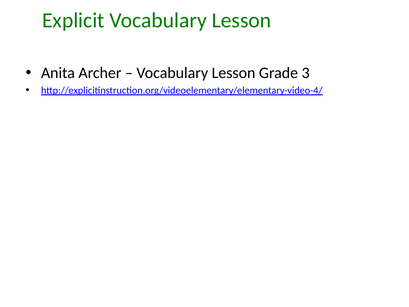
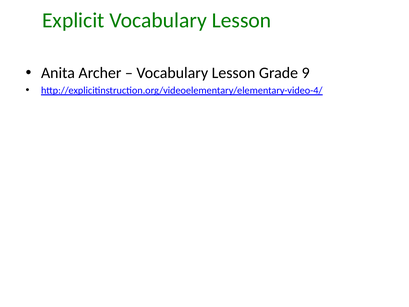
3: 3 -> 9
